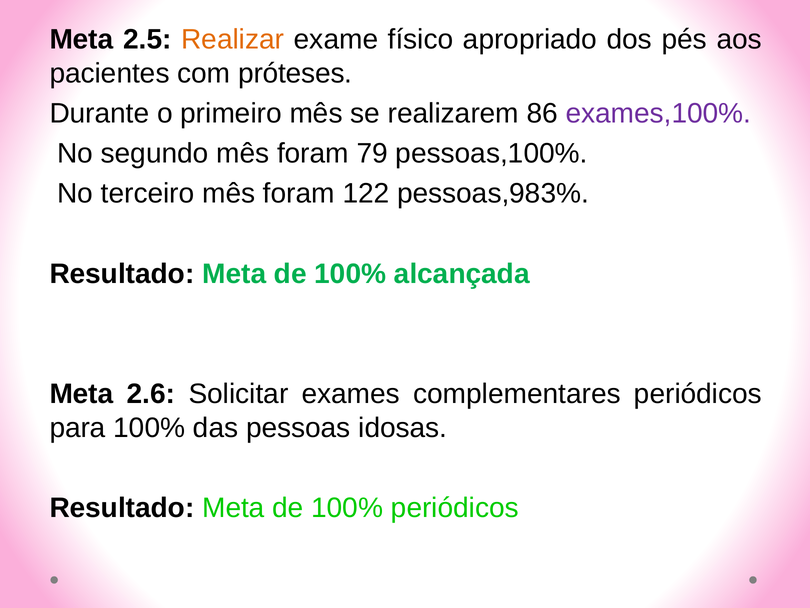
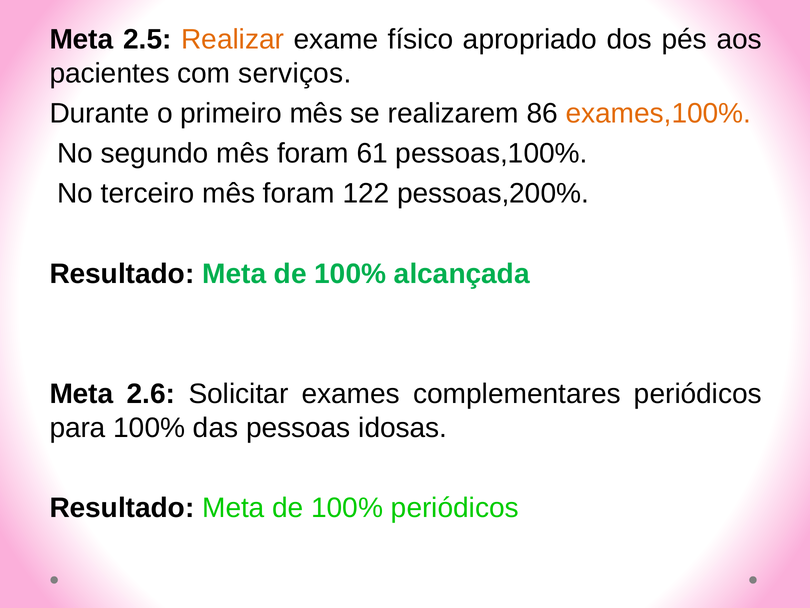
próteses: próteses -> serviços
exames,100% colour: purple -> orange
79: 79 -> 61
pessoas,983%: pessoas,983% -> pessoas,200%
